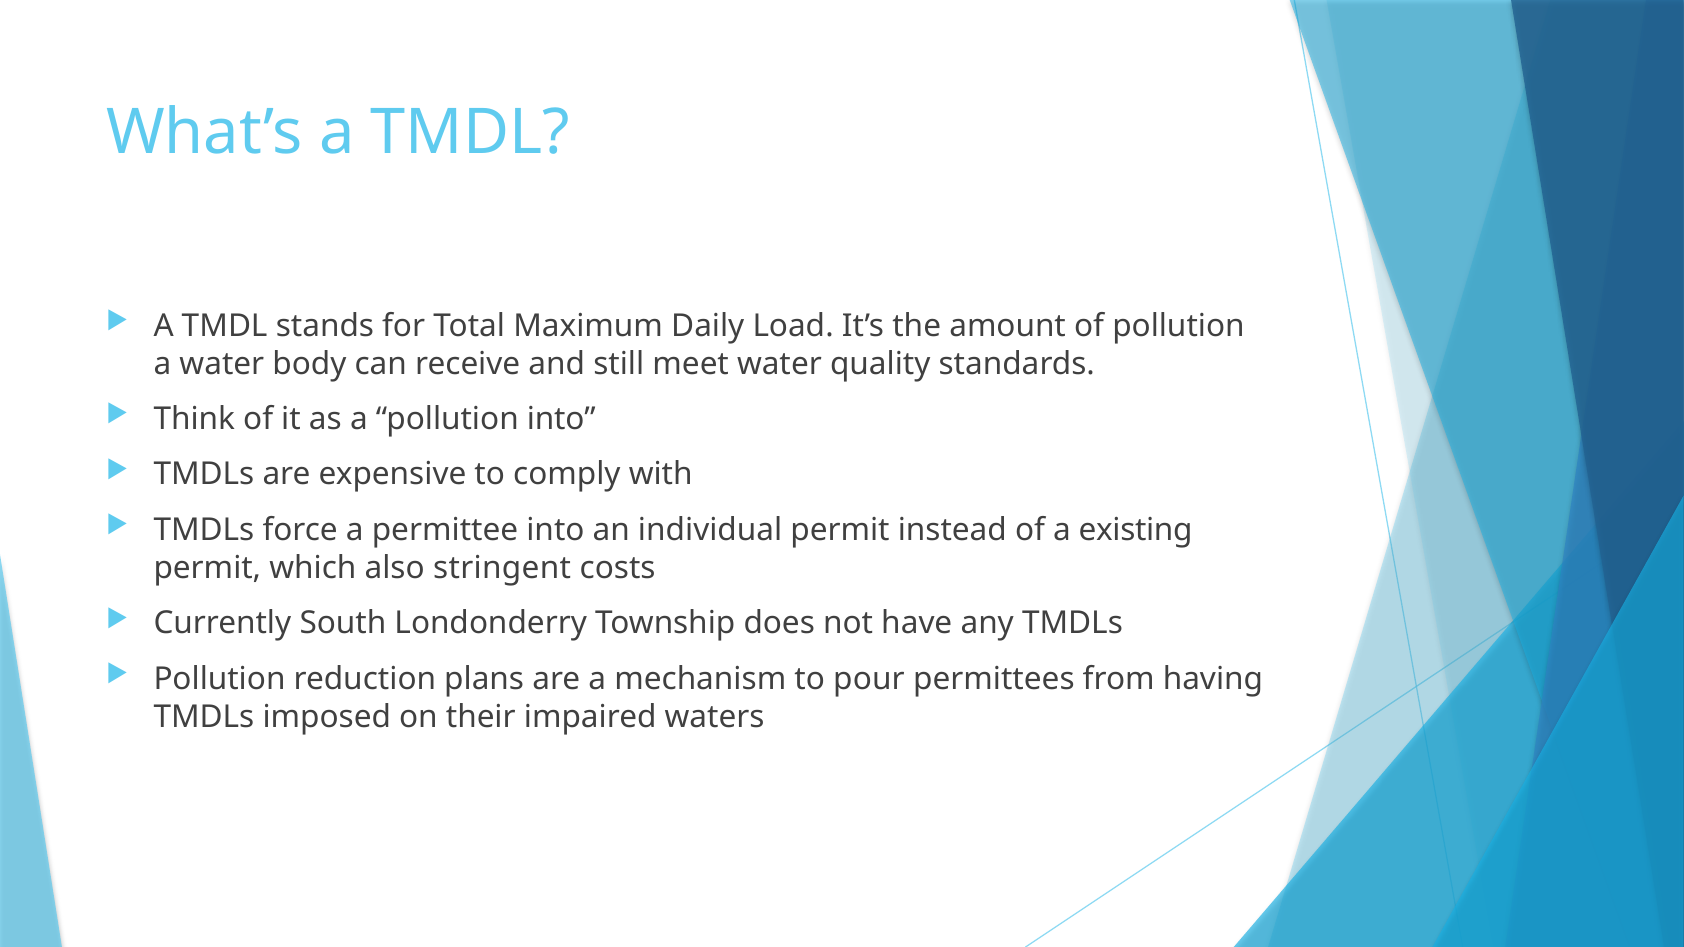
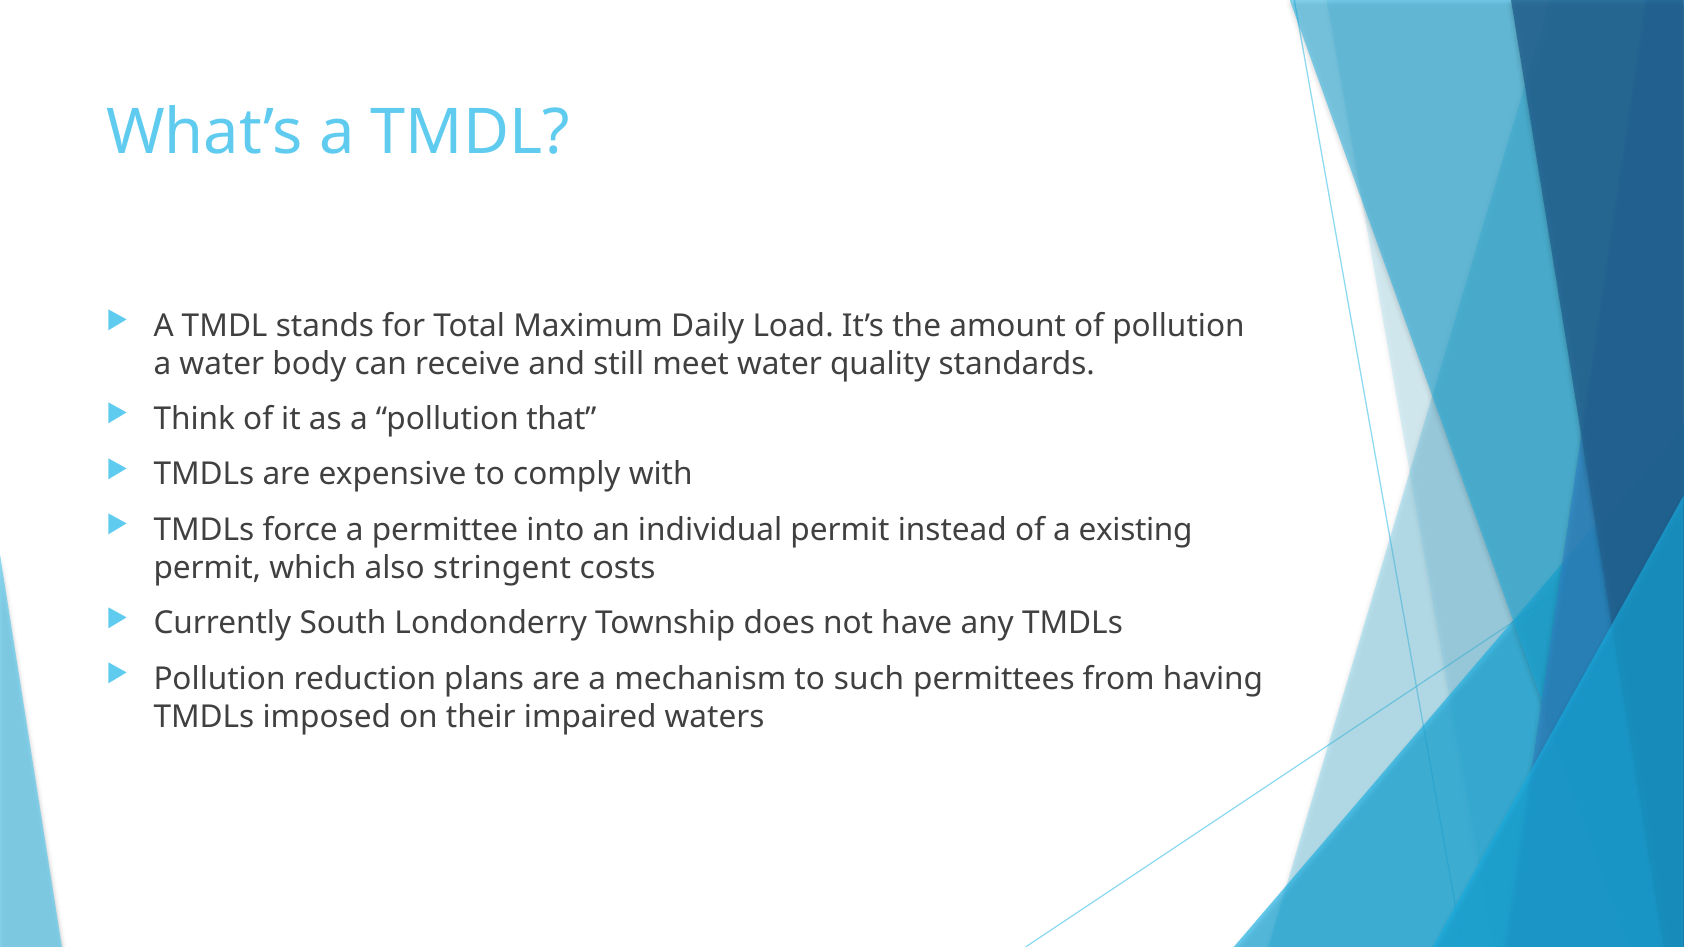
pollution into: into -> that
pour: pour -> such
